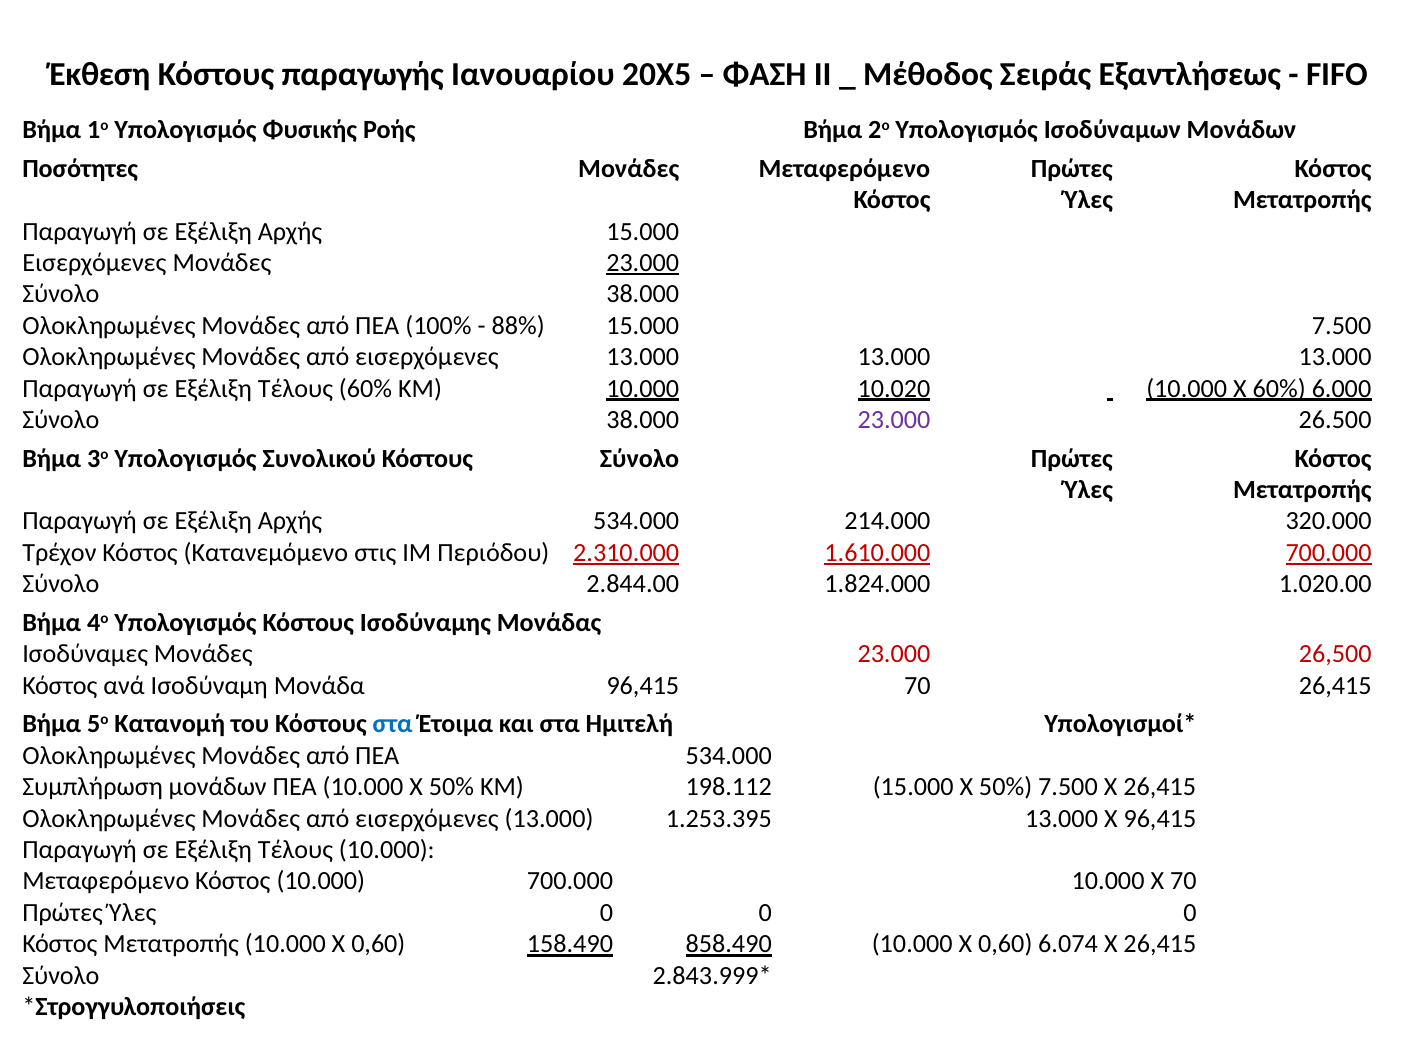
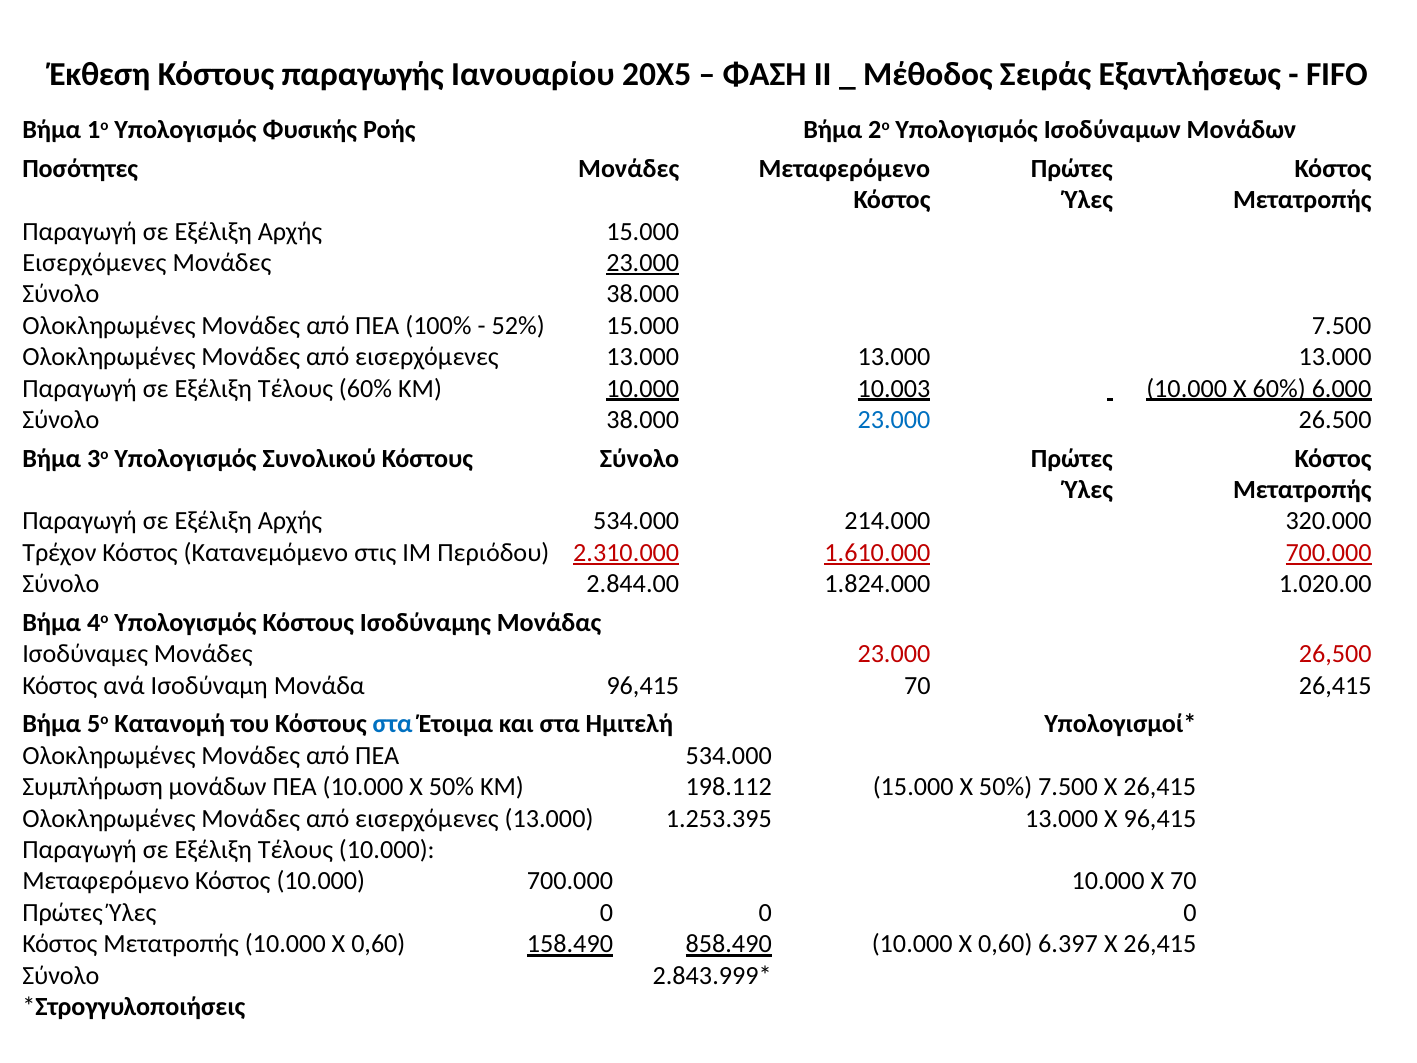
88%: 88% -> 52%
10.020: 10.020 -> 10.003
23.000 at (894, 420) colour: purple -> blue
6.074: 6.074 -> 6.397
